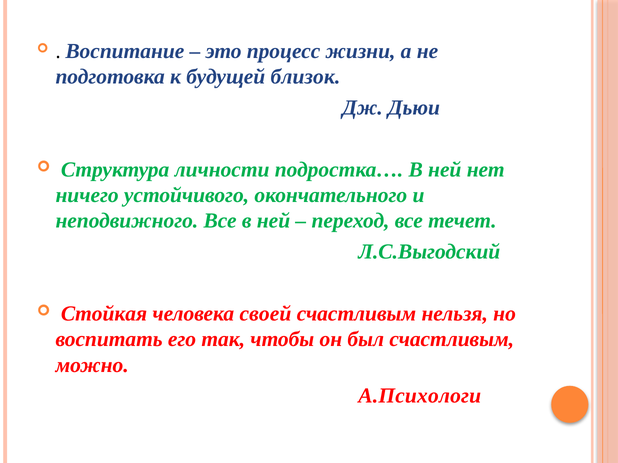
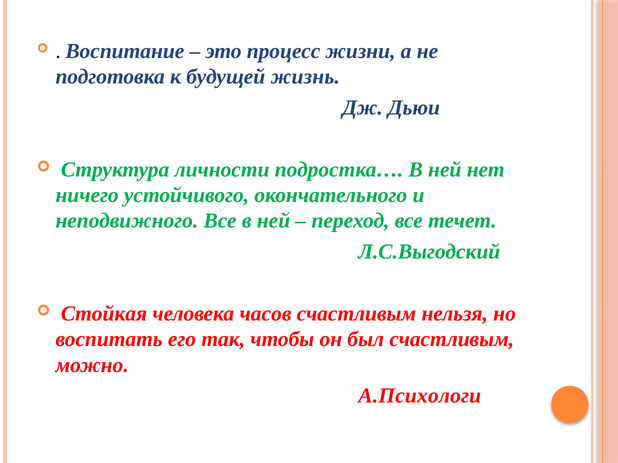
близок: близок -> жизнь
своей: своей -> часов
